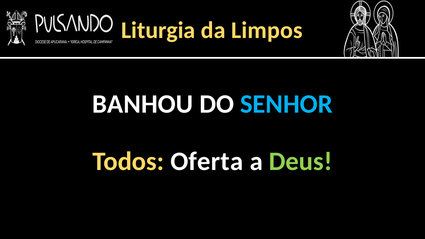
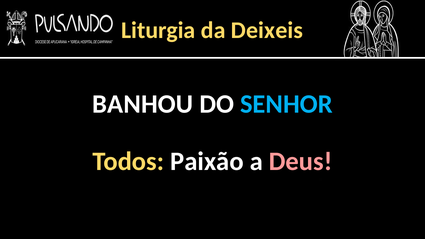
Limpos: Limpos -> Deixeis
Oferta: Oferta -> Paixão
Deus colour: light green -> pink
